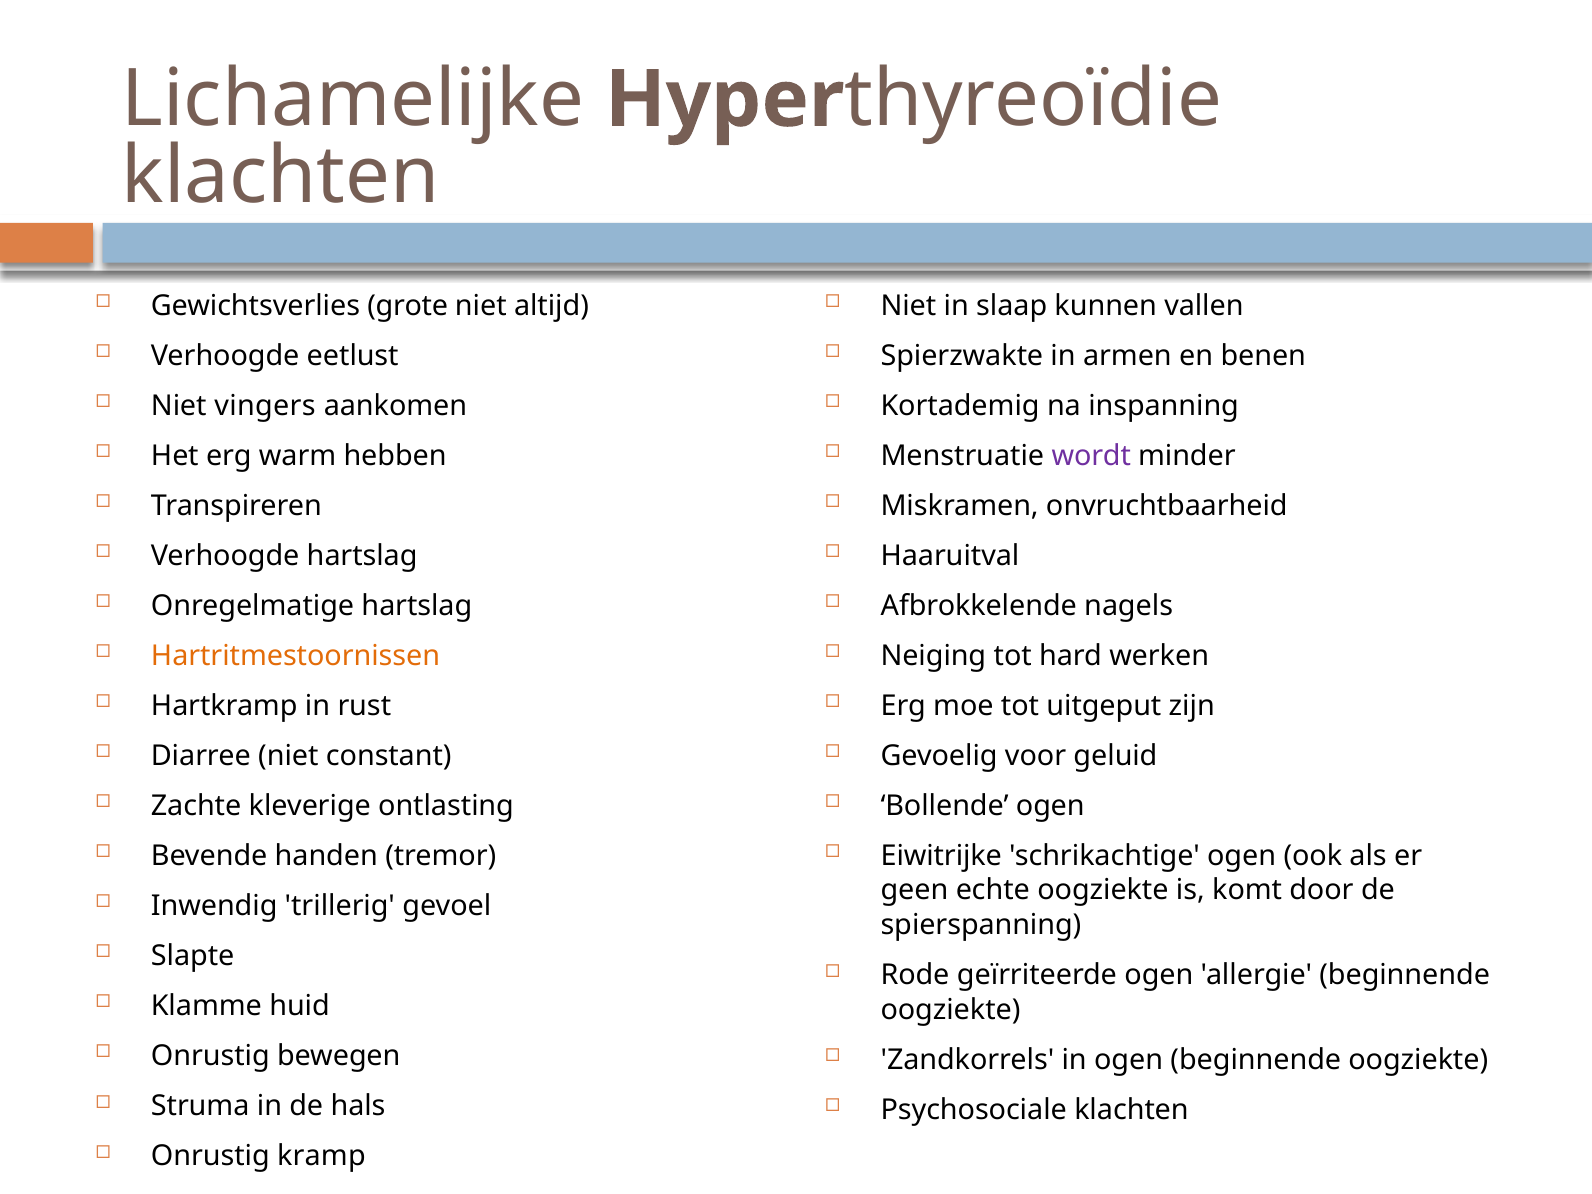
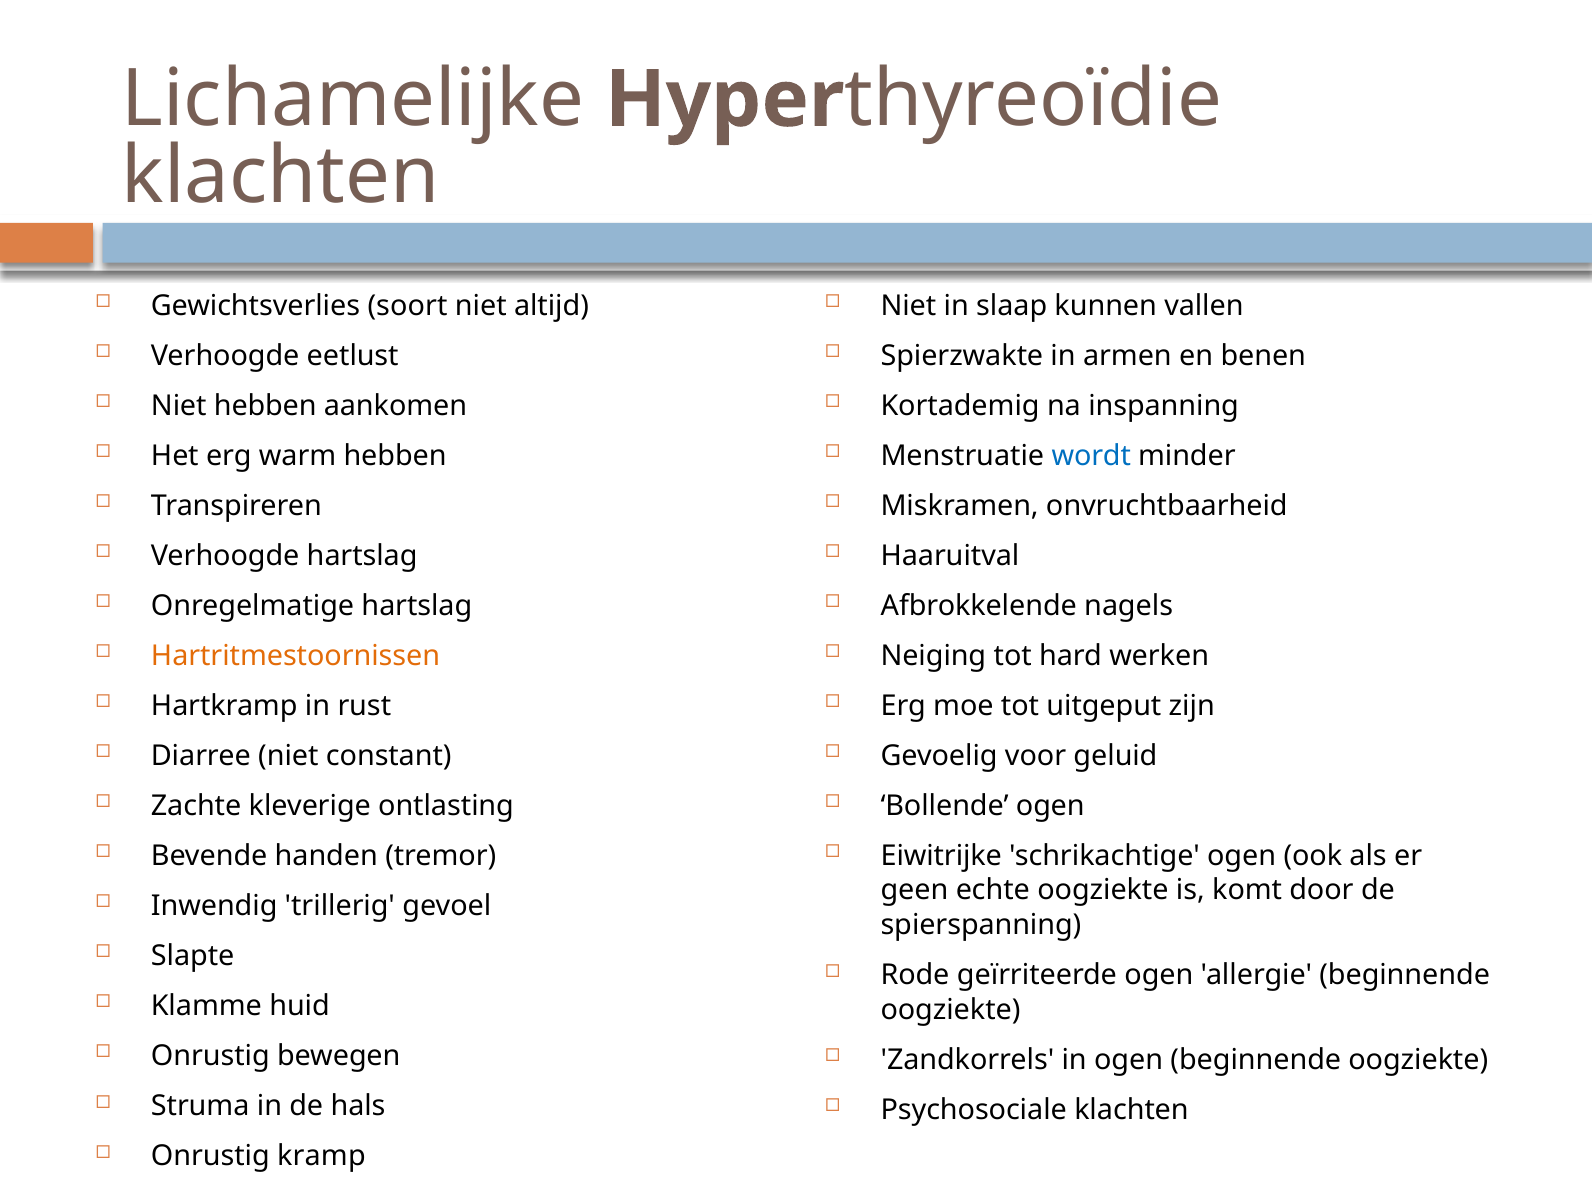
grote: grote -> soort
Niet vingers: vingers -> hebben
wordt colour: purple -> blue
